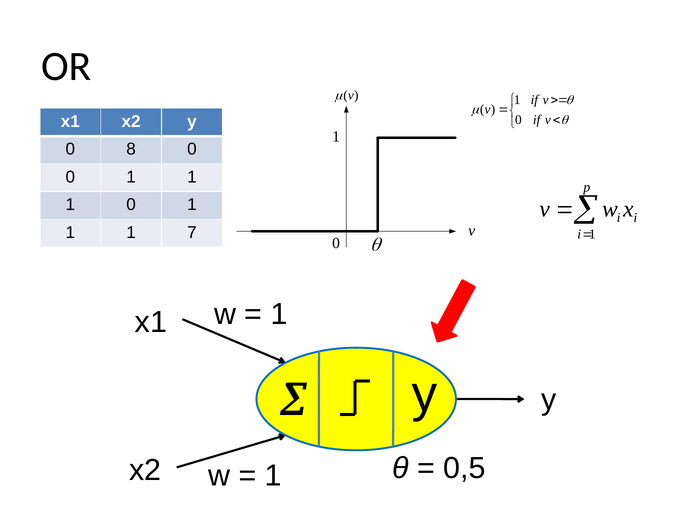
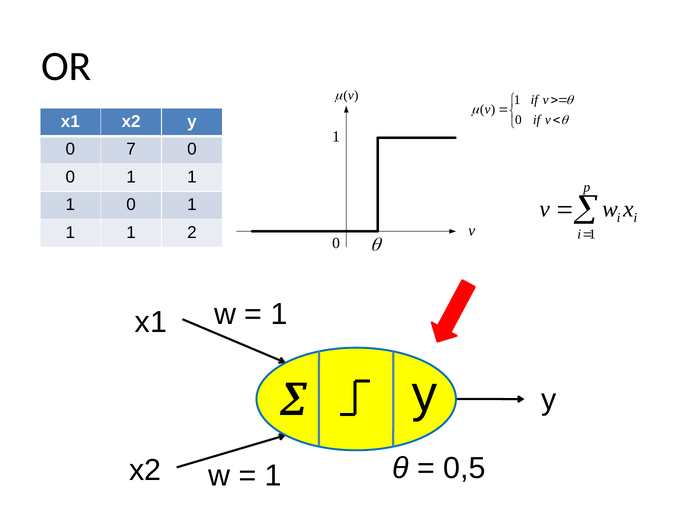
8: 8 -> 7
7: 7 -> 2
